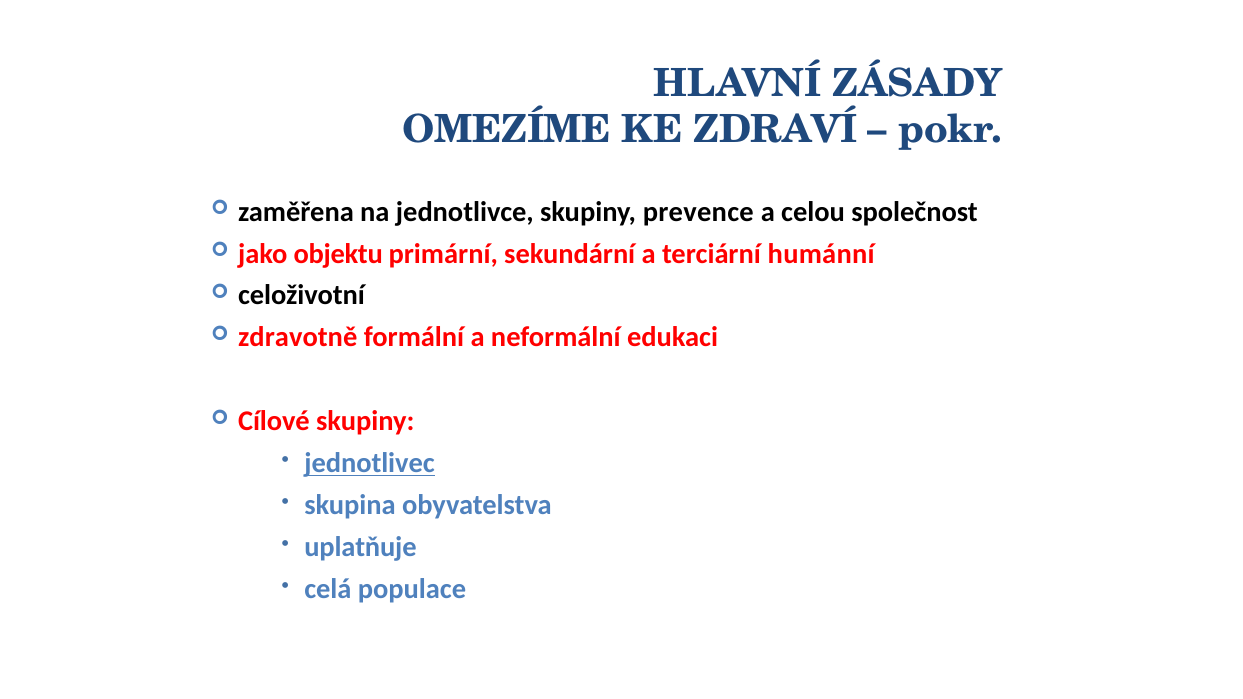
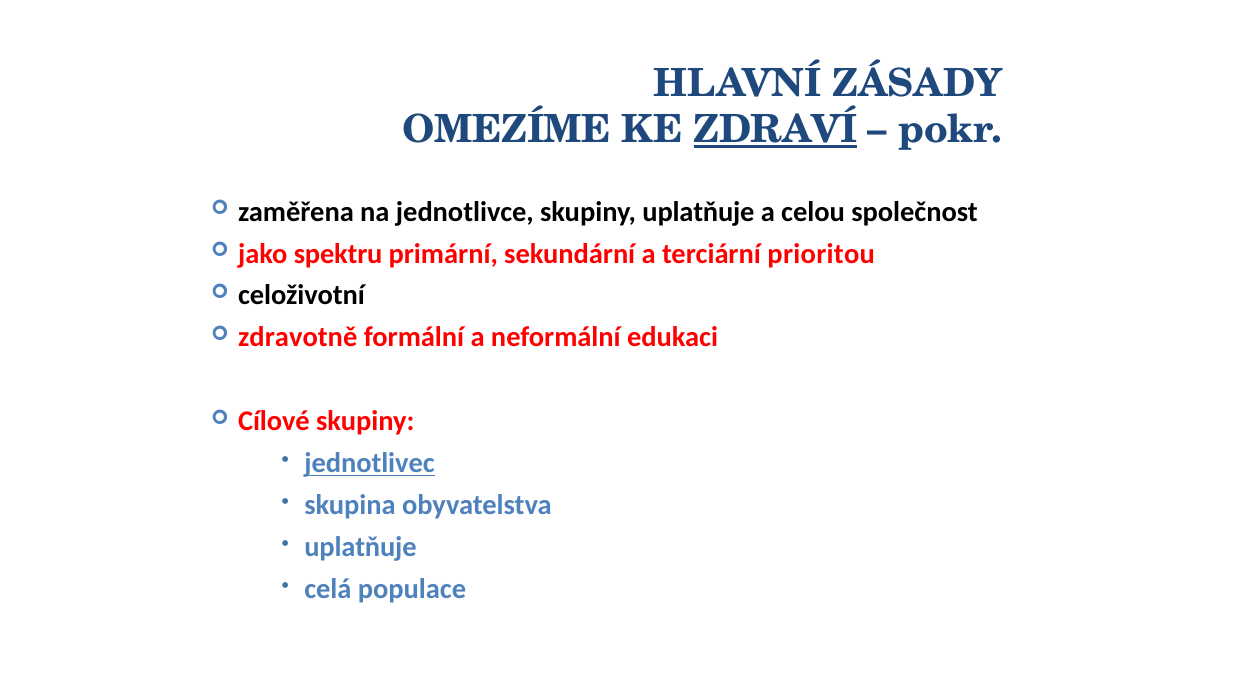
ZDRAVÍ underline: none -> present
skupiny prevence: prevence -> uplatňuje
objektu: objektu -> spektru
humánní: humánní -> prioritou
